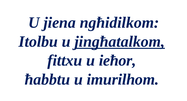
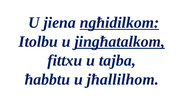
ngħidilkom underline: none -> present
ieħor: ieħor -> tajba
imurilhom: imurilhom -> jħallilhom
